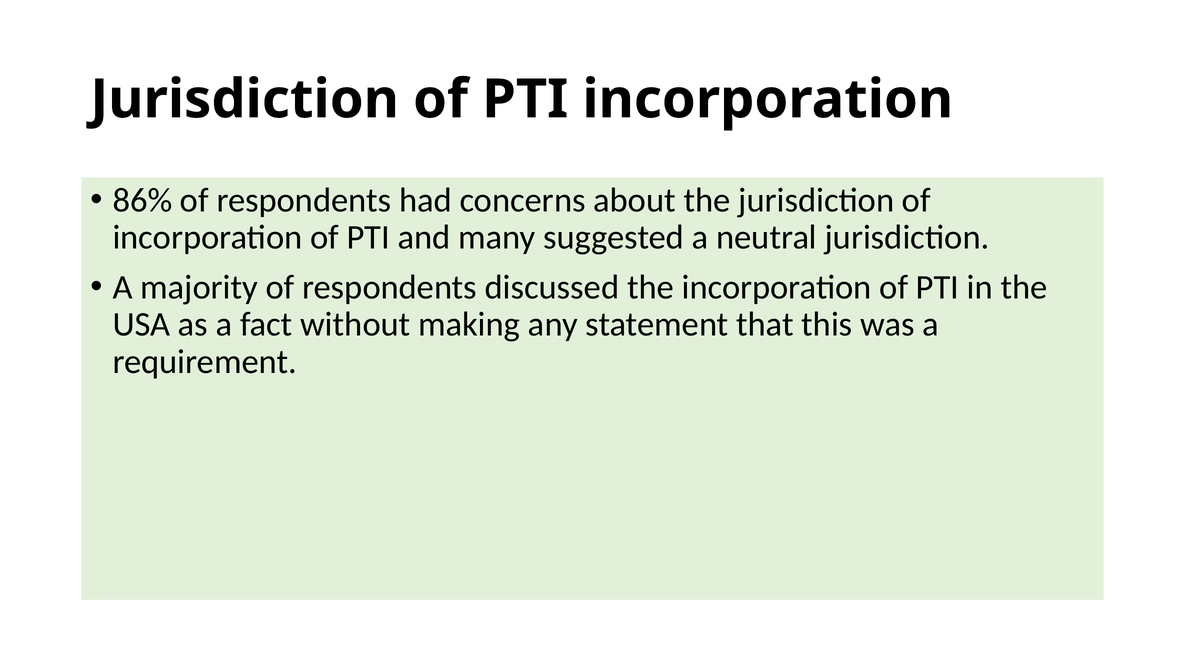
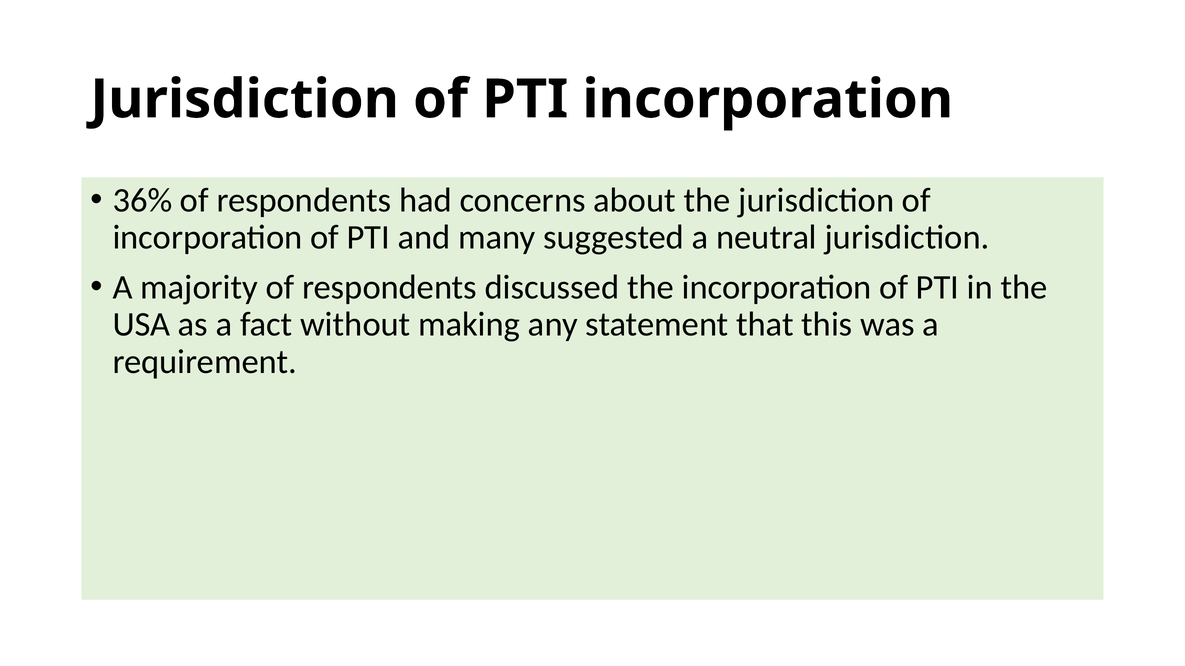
86%: 86% -> 36%
